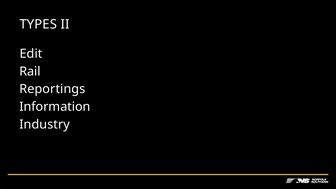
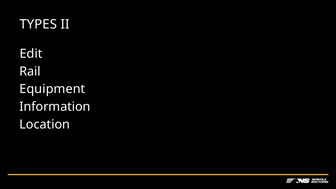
Reportings: Reportings -> Equipment
Industry: Industry -> Location
